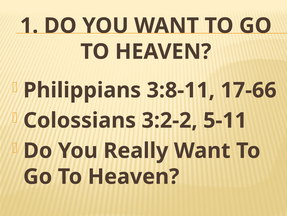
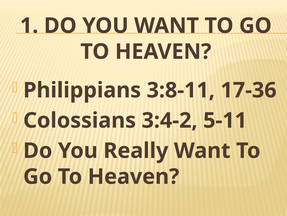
17-66: 17-66 -> 17-36
3:2-2: 3:2-2 -> 3:4-2
